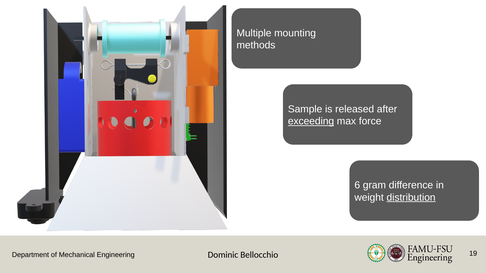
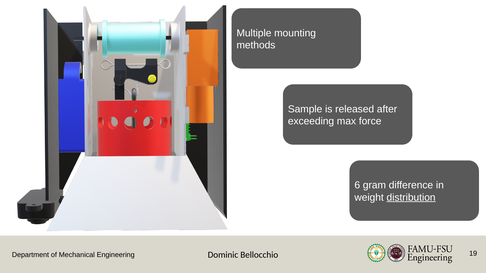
exceeding underline: present -> none
